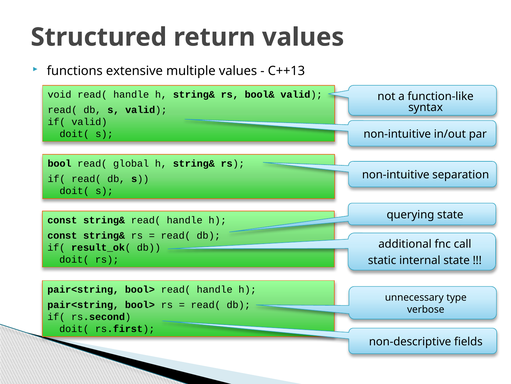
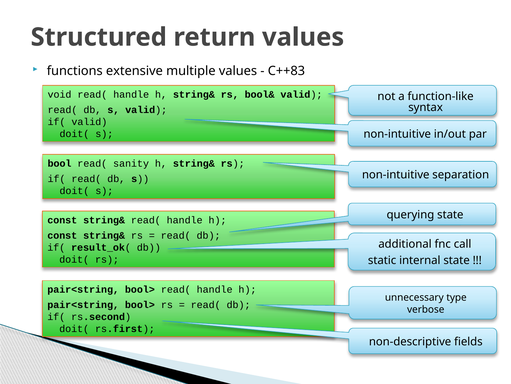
C++13: C++13 -> C++83
global: global -> sanity
